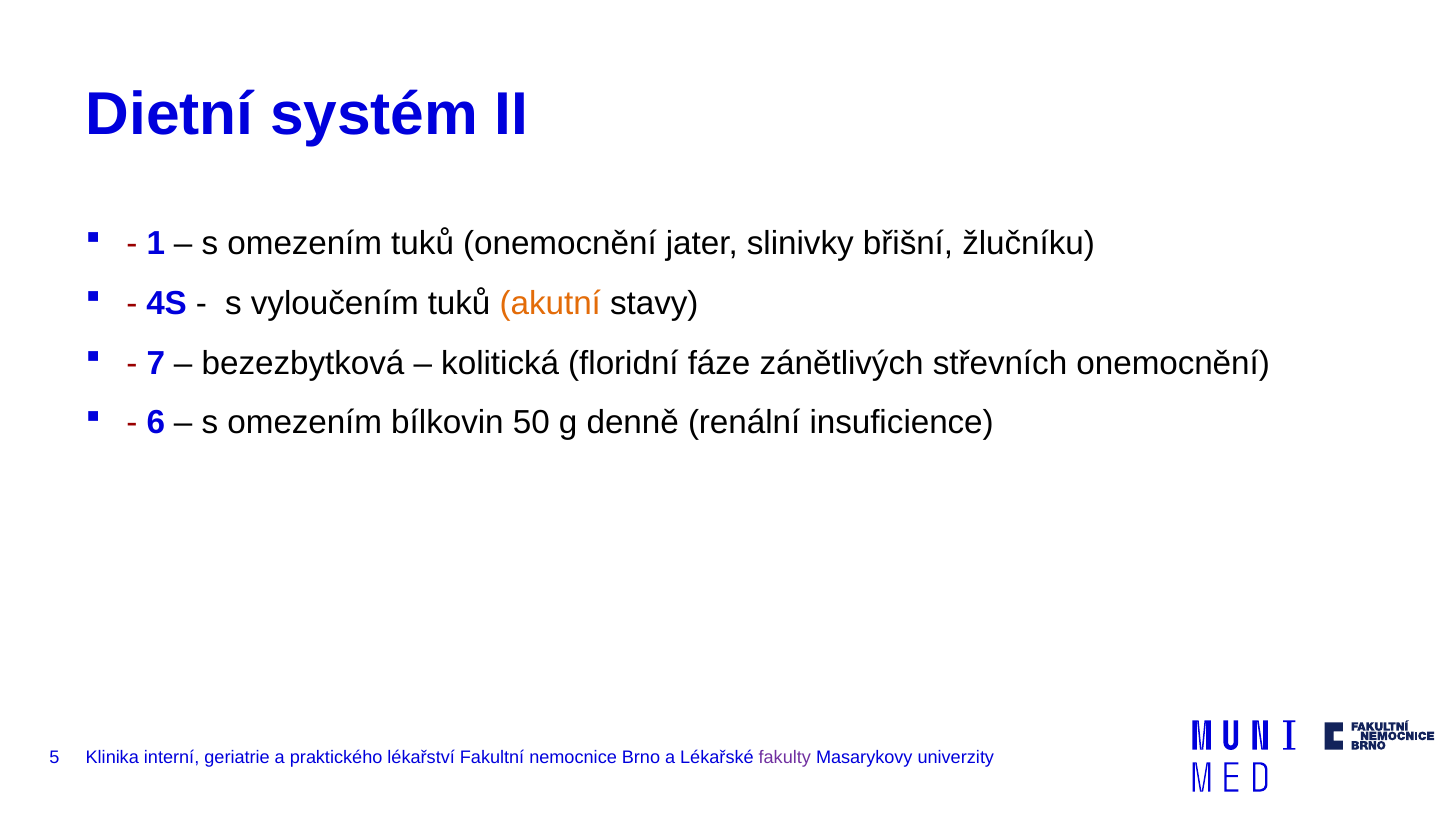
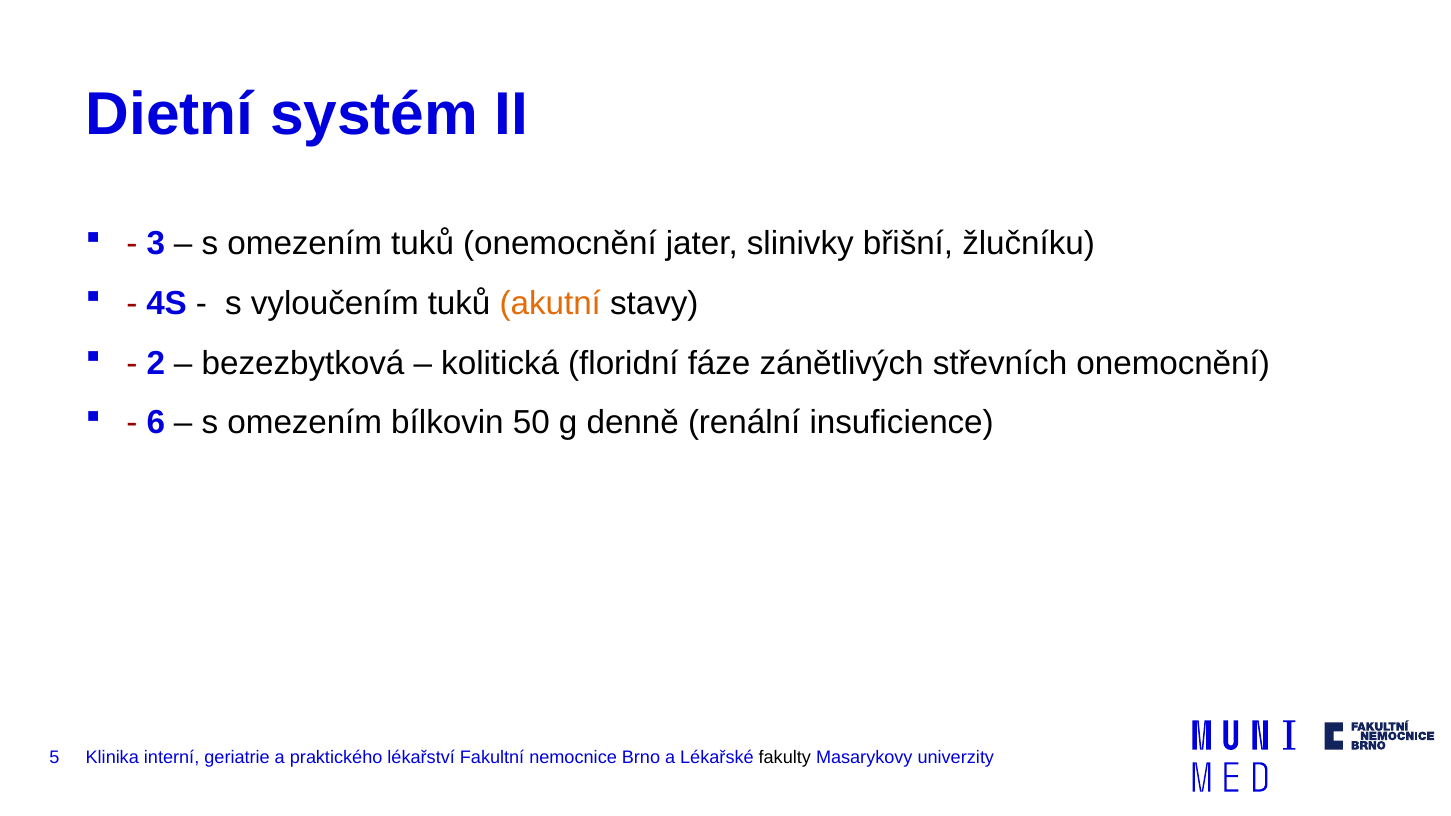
1: 1 -> 3
7: 7 -> 2
fakulty colour: purple -> black
